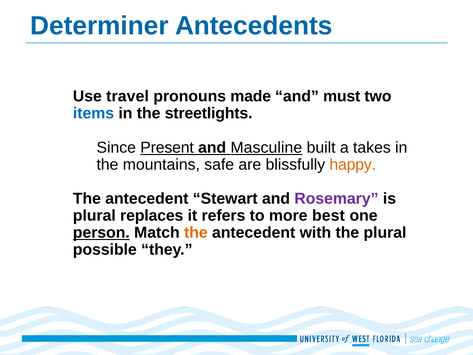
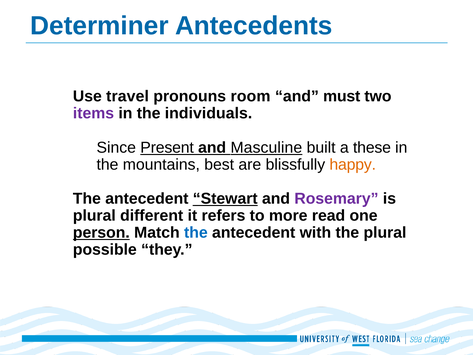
made: made -> room
items colour: blue -> purple
streetlights: streetlights -> individuals
takes: takes -> these
safe: safe -> best
Stewart underline: none -> present
replaces: replaces -> different
best: best -> read
the at (196, 232) colour: orange -> blue
